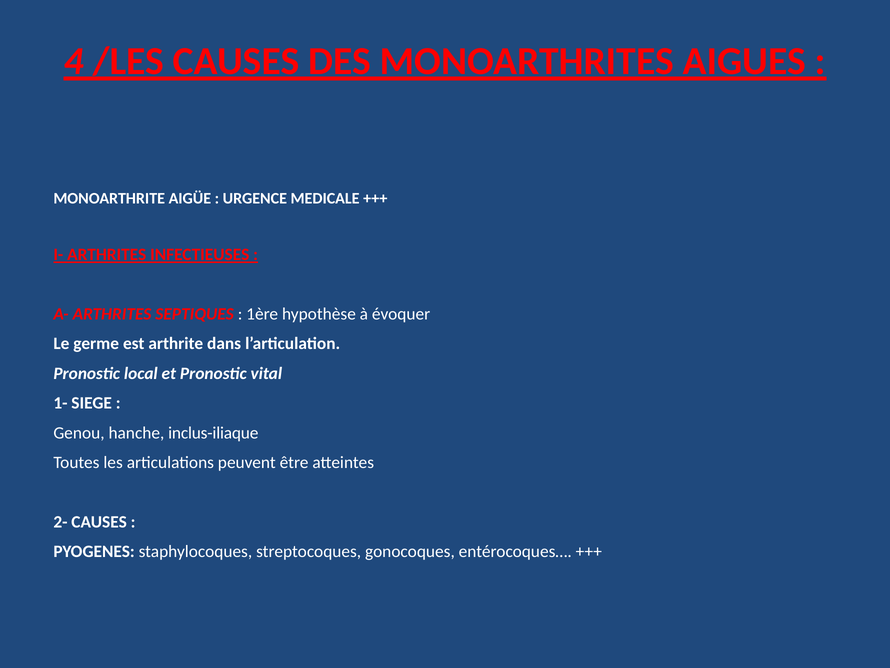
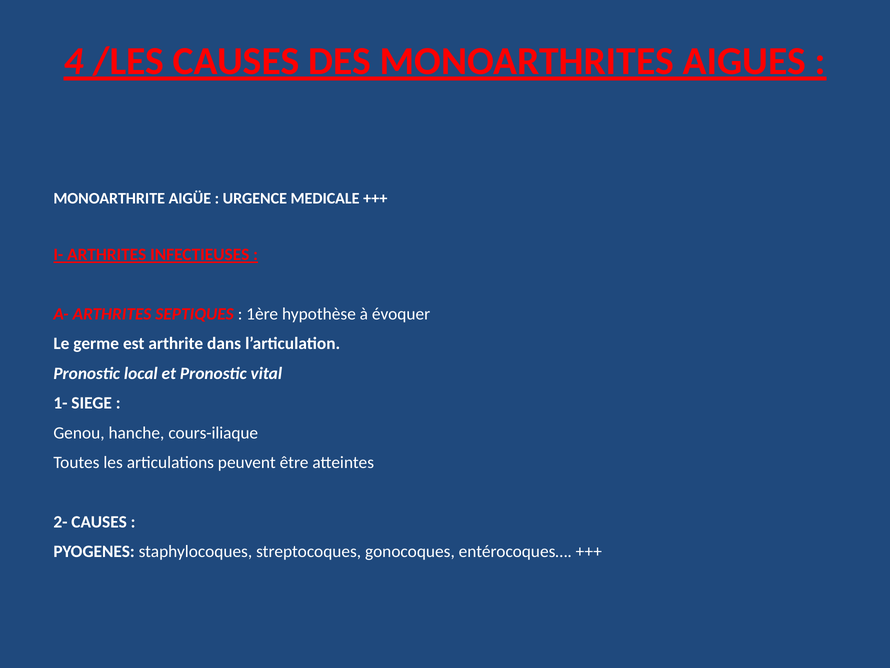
inclus-iliaque: inclus-iliaque -> cours-iliaque
